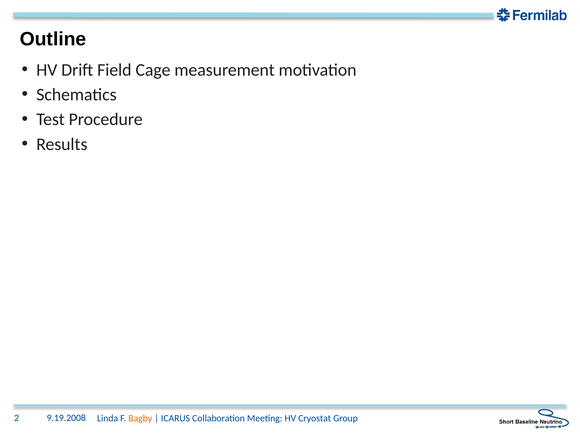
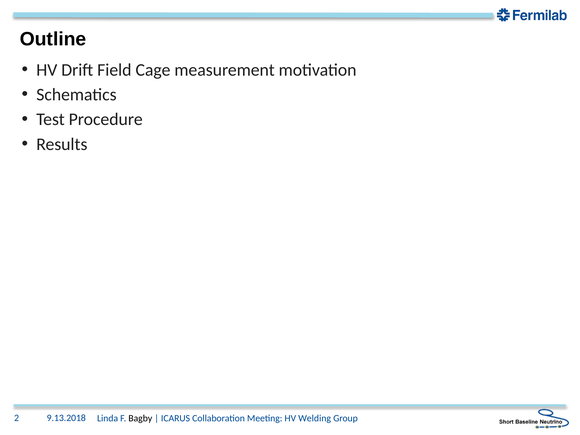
9.19.2008: 9.19.2008 -> 9.13.2018
Bagby colour: orange -> black
Cryostat: Cryostat -> Welding
